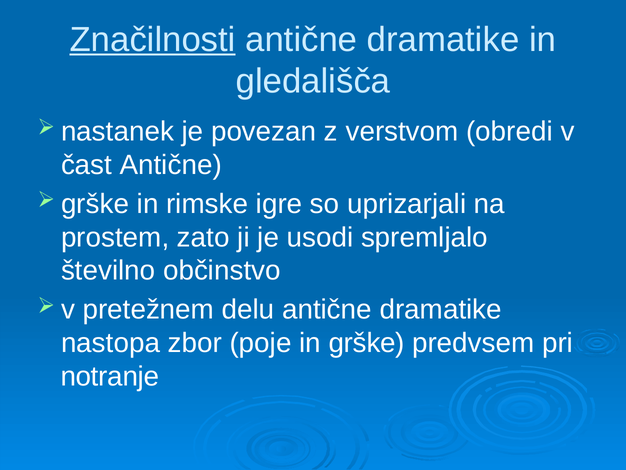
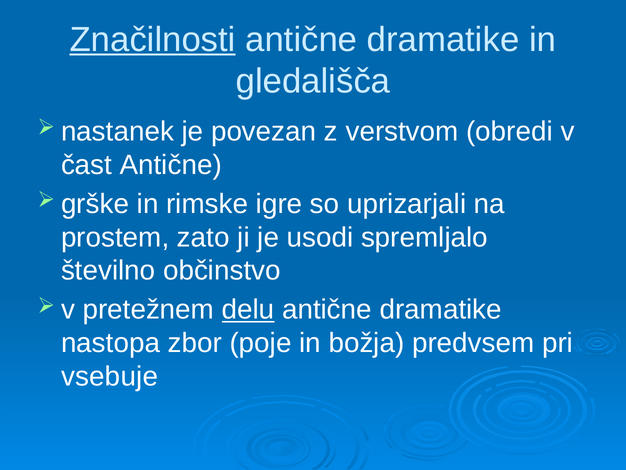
delu underline: none -> present
in grške: grške -> božja
notranje: notranje -> vsebuje
